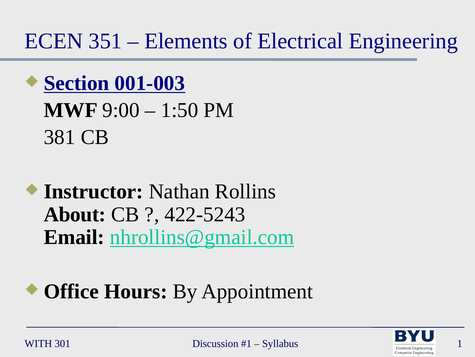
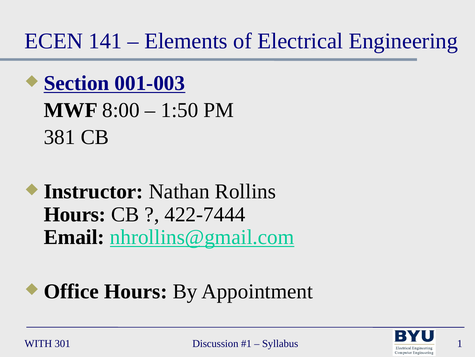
351: 351 -> 141
9:00: 9:00 -> 8:00
About at (75, 214): About -> Hours
422-5243: 422-5243 -> 422-7444
